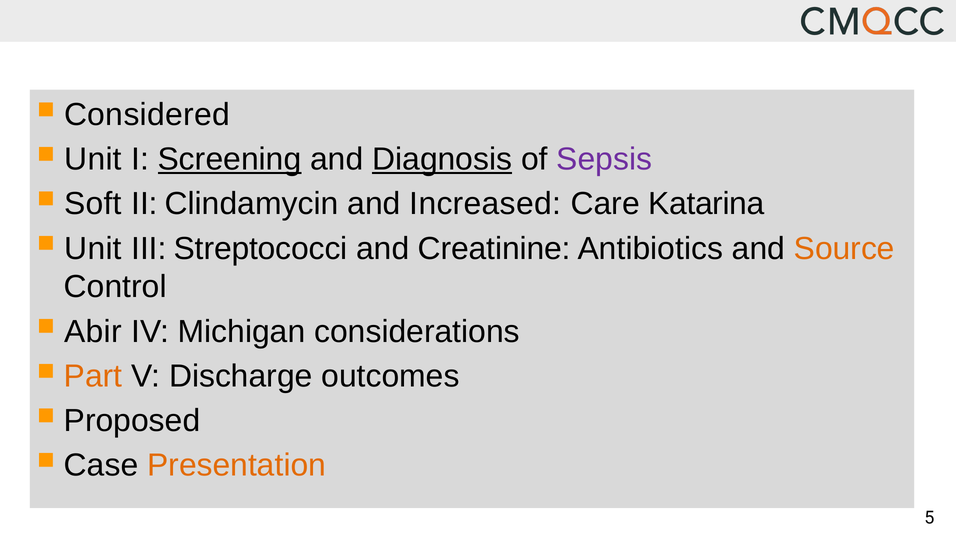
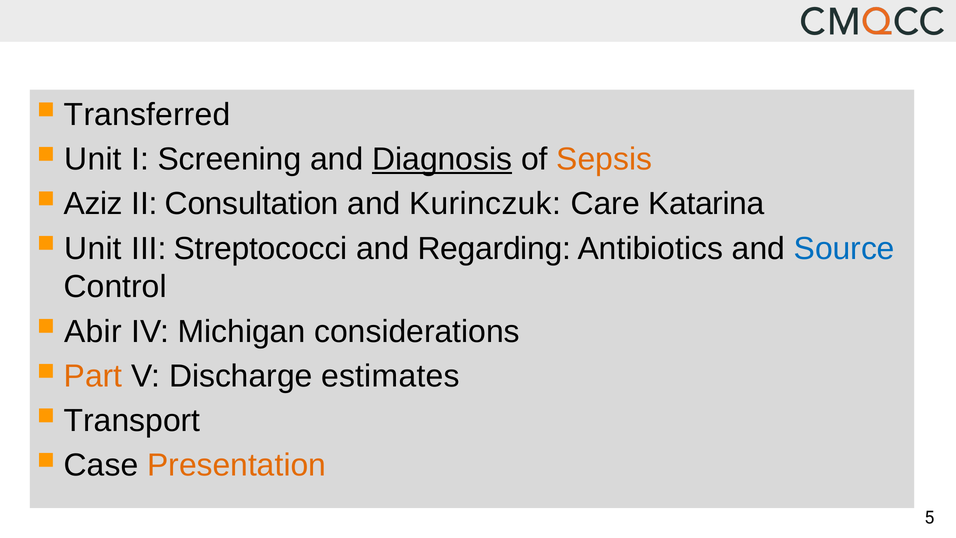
Considered: Considered -> Transferred
Screening underline: present -> none
Sepsis colour: purple -> orange
Soft: Soft -> Aziz
Clindamycin: Clindamycin -> Consultation
Increased: Increased -> Kurinczuk
Creatinine: Creatinine -> Regarding
Source colour: orange -> blue
outcomes: outcomes -> estimates
Proposed: Proposed -> Transport
